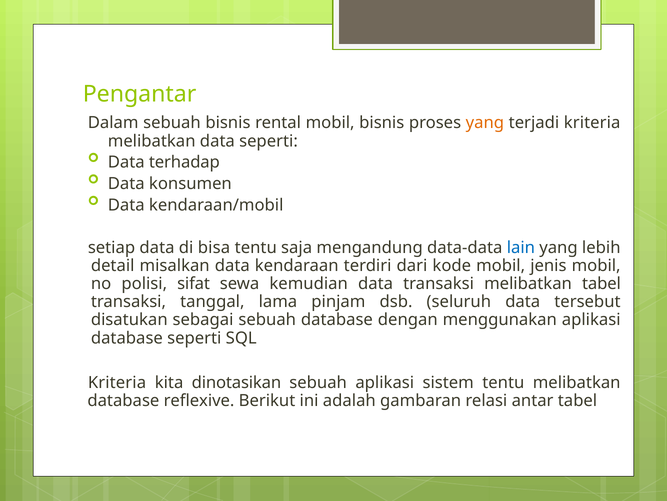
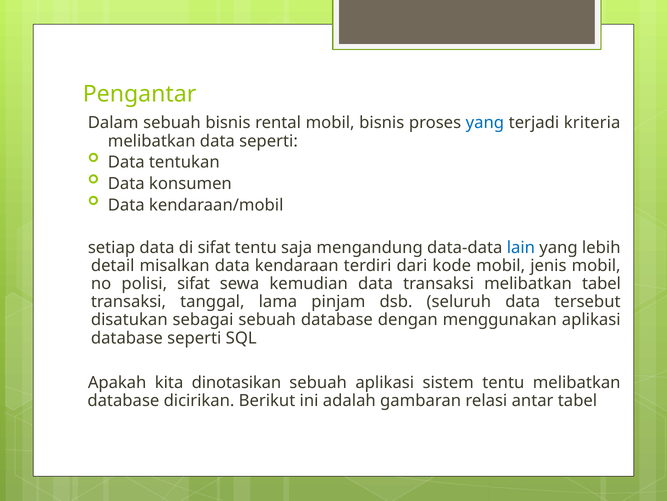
yang at (485, 123) colour: orange -> blue
terhadap: terhadap -> tentukan
di bisa: bisa -> sifat
Kriteria at (117, 382): Kriteria -> Apakah
reflexive: reflexive -> dicirikan
